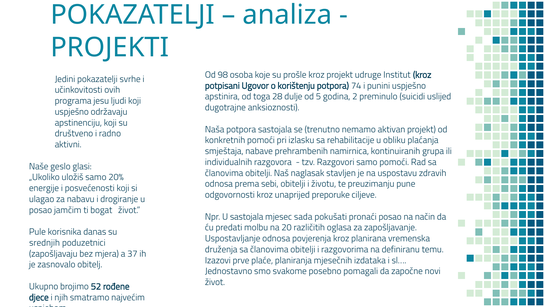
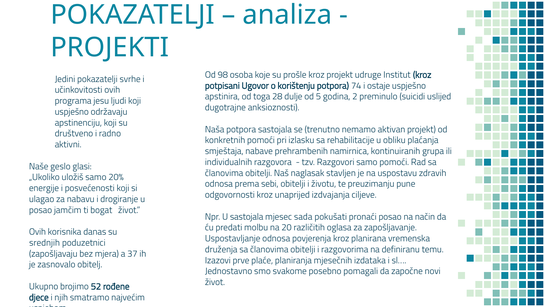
punini: punini -> ostaje
preporuke: preporuke -> izdvajanja
Pule at (37, 232): Pule -> Ovih
